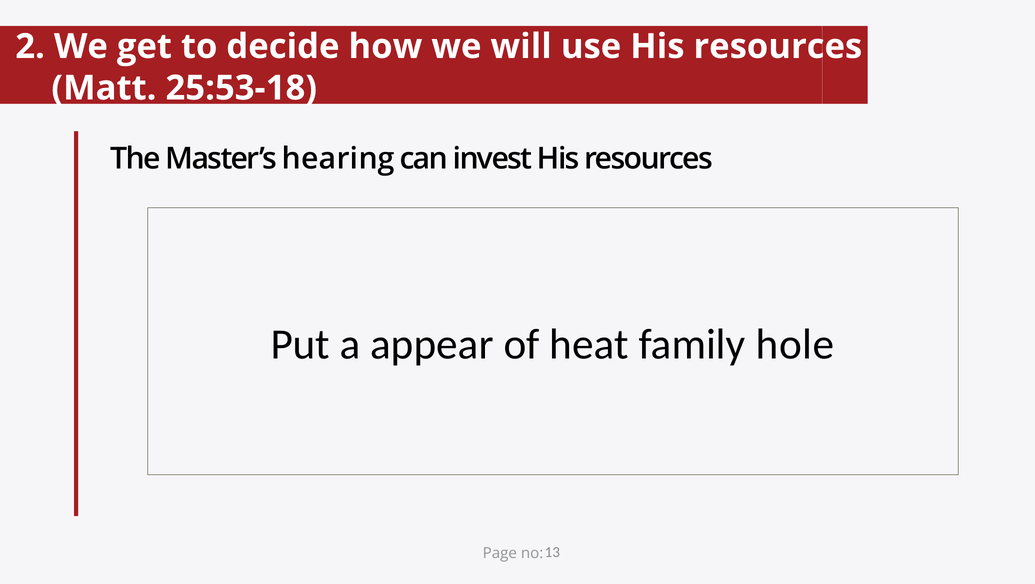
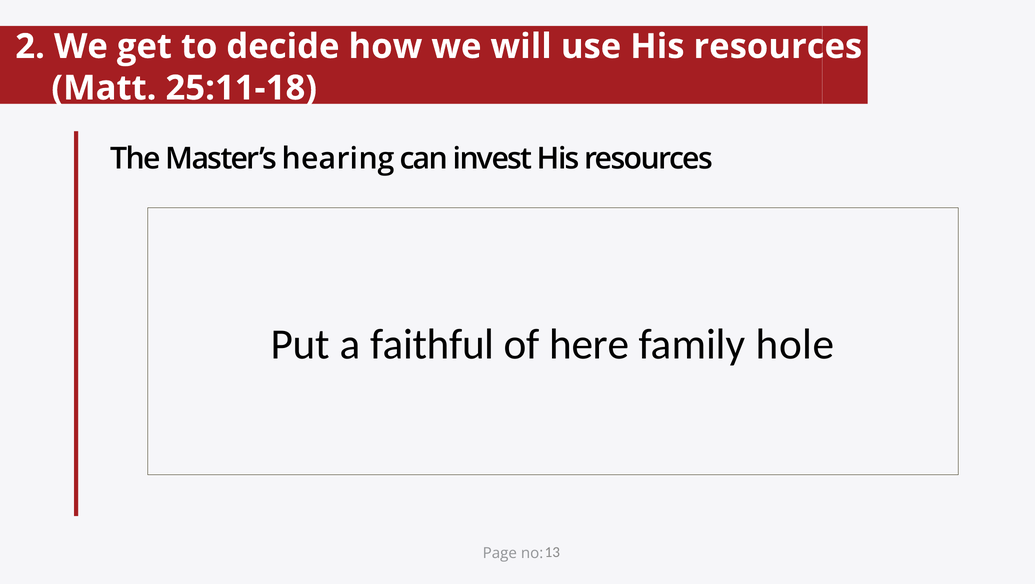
25:53-18: 25:53-18 -> 25:11-18
appear: appear -> faithful
heat: heat -> here
